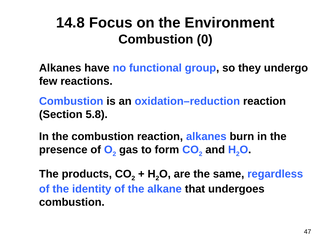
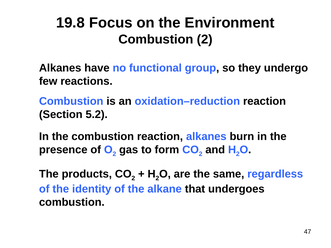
14.8: 14.8 -> 19.8
Combustion 0: 0 -> 2
5.8: 5.8 -> 5.2
